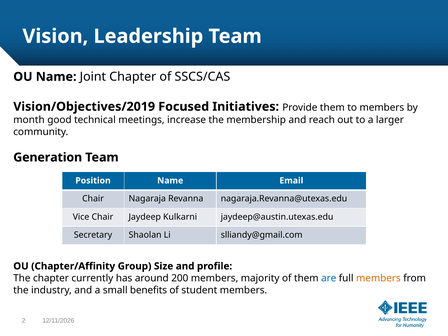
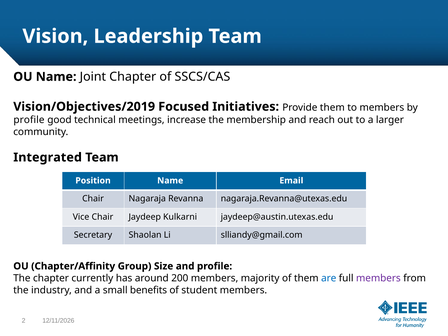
month at (29, 120): month -> profile
Generation: Generation -> Integrated
members at (378, 278) colour: orange -> purple
